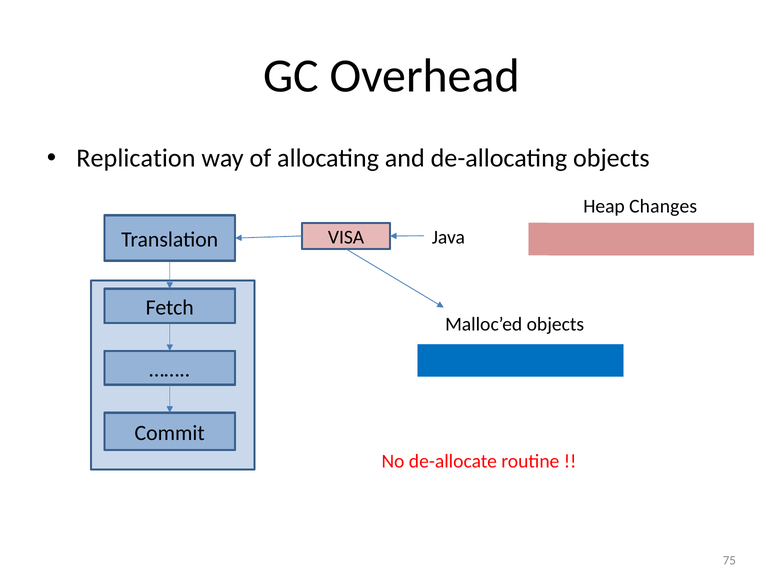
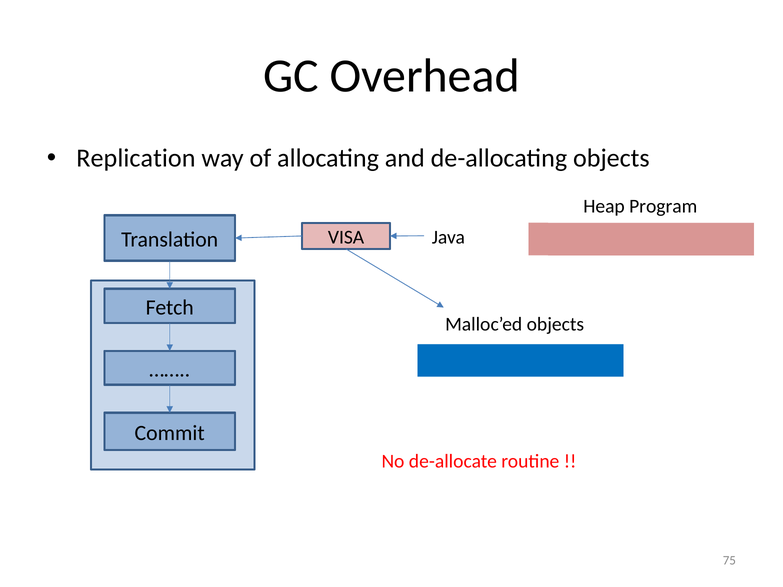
Changes: Changes -> Program
